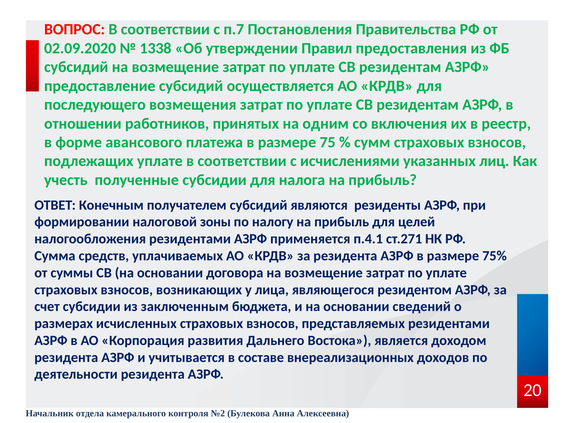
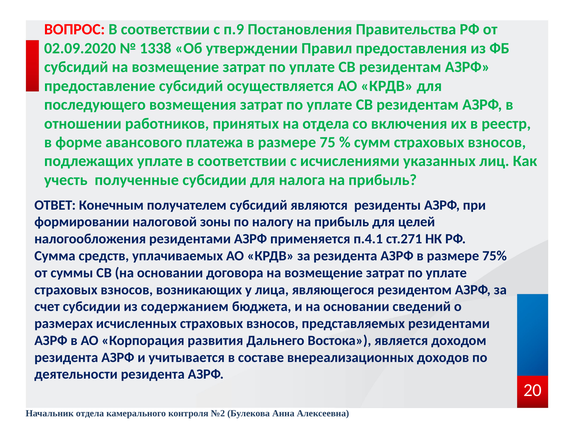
п.7: п.7 -> п.9
на одним: одним -> отдела
заключенным: заключенным -> содержанием
